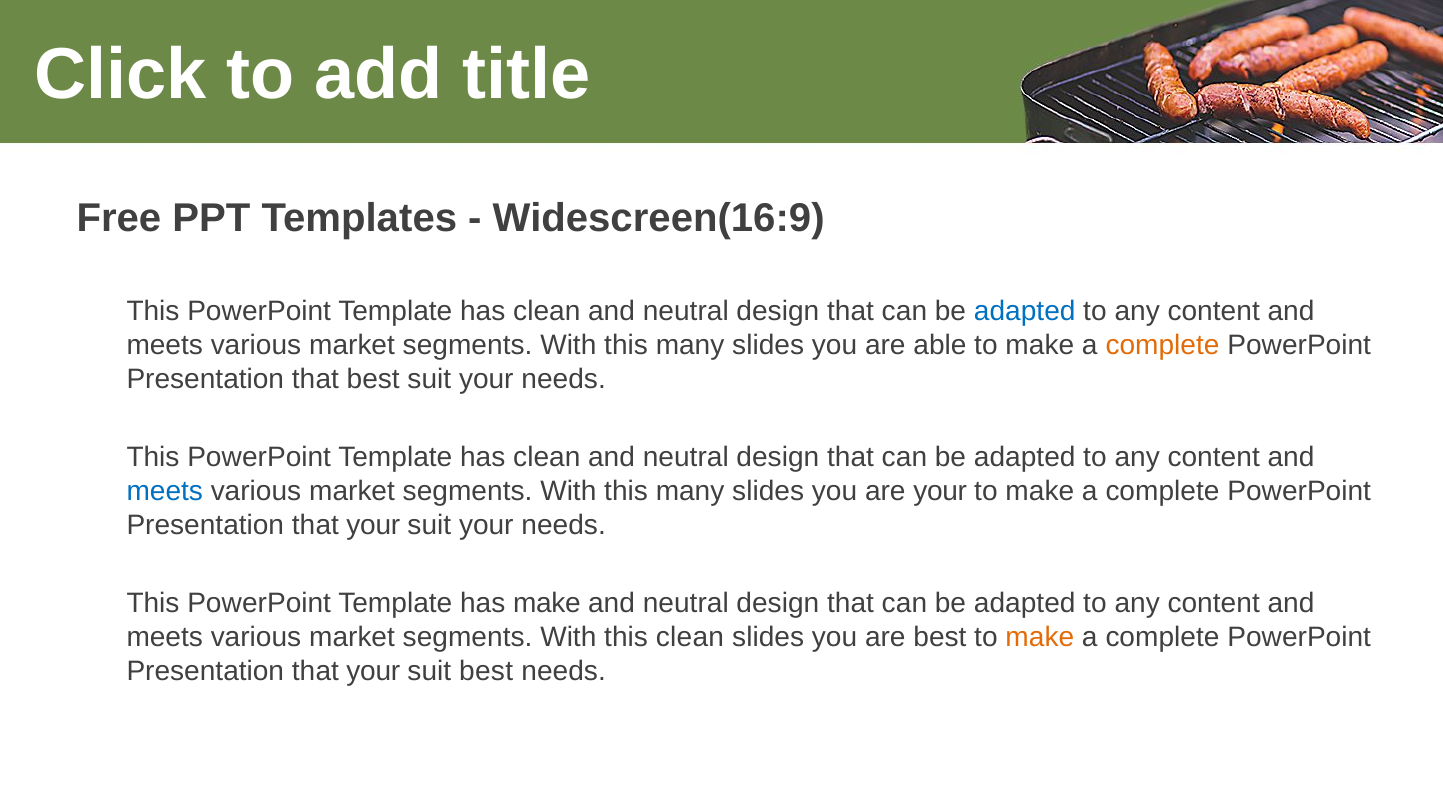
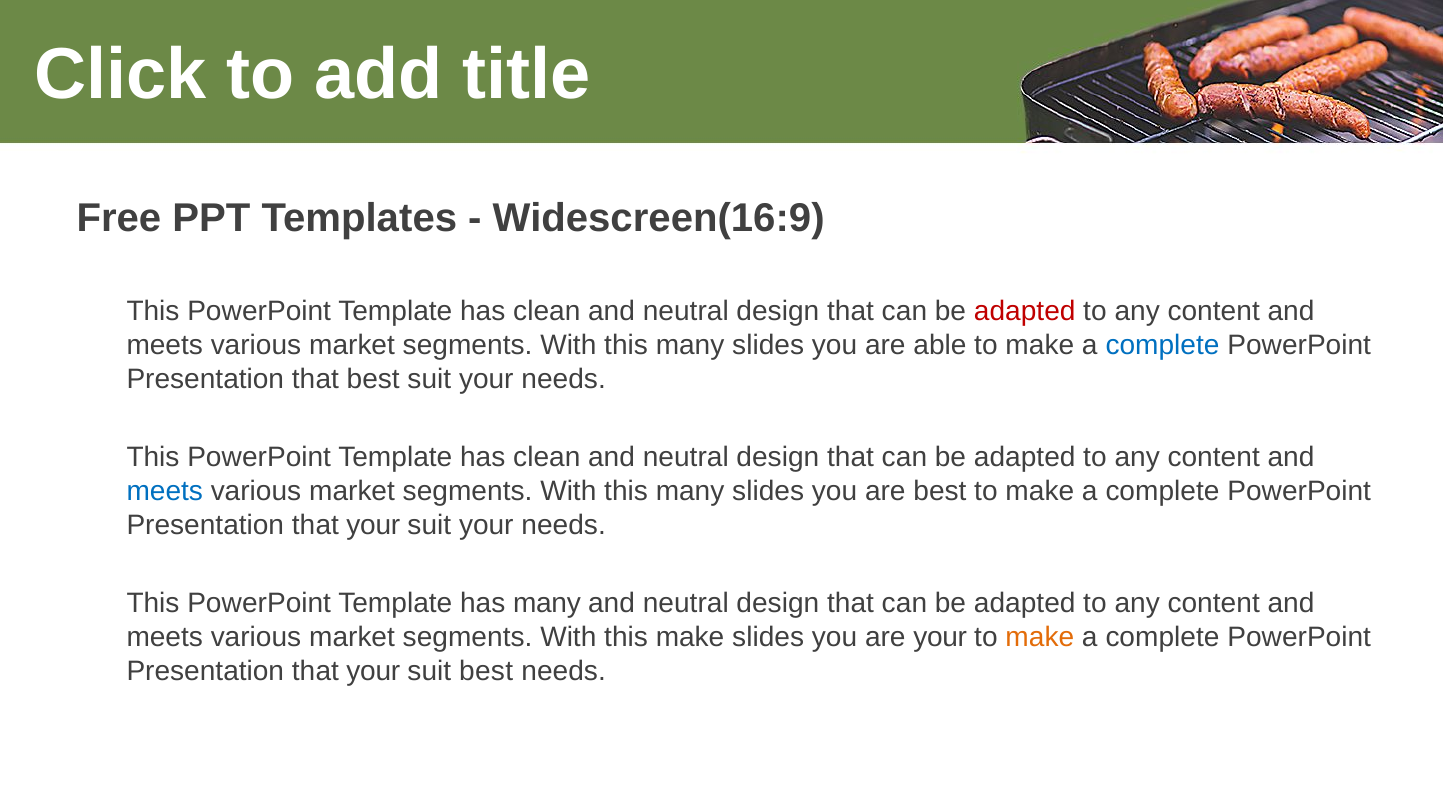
adapted at (1025, 311) colour: blue -> red
complete at (1162, 345) colour: orange -> blue
are your: your -> best
has make: make -> many
this clean: clean -> make
are best: best -> your
